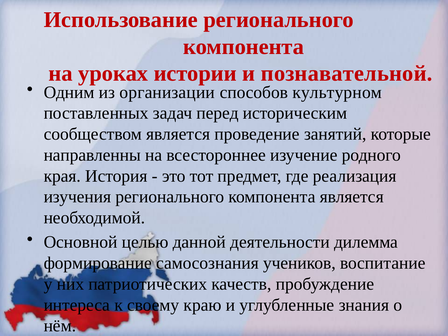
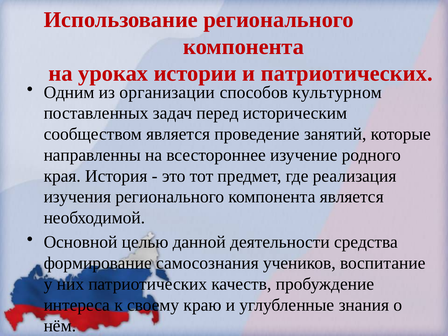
и познавательной: познавательной -> патриотических
дилемма: дилемма -> средства
